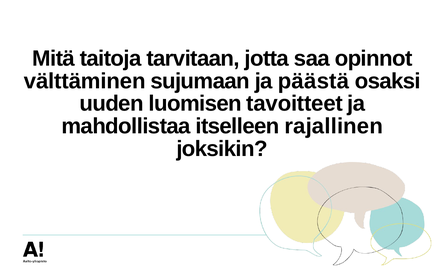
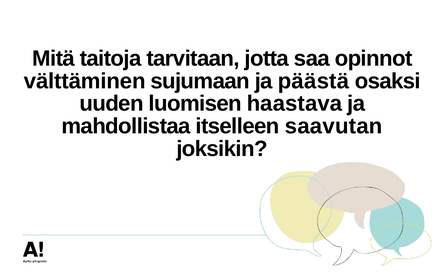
tavoitteet: tavoitteet -> haastava
rajallinen: rajallinen -> saavutan
